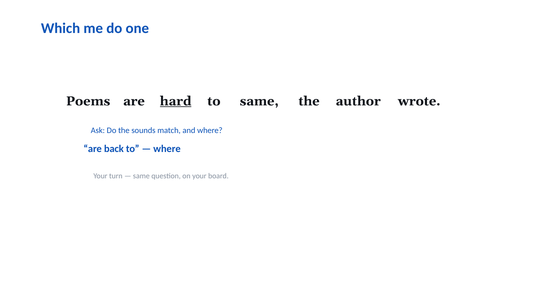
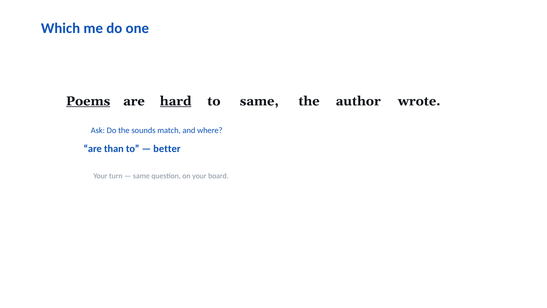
Poems underline: none -> present
back: back -> than
where at (167, 149): where -> better
